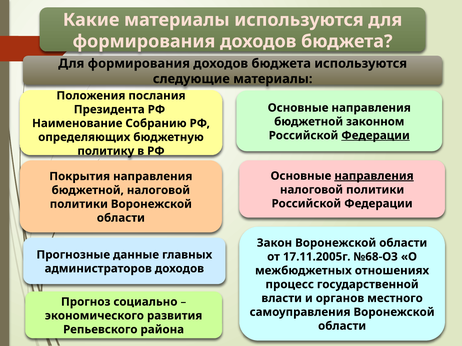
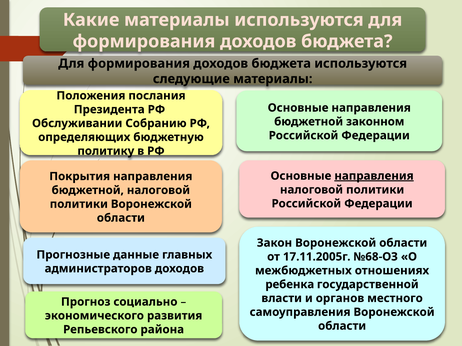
Наименование: Наименование -> Обслуживании
Федерации at (376, 136) underline: present -> none
процесс: процесс -> ребенка
